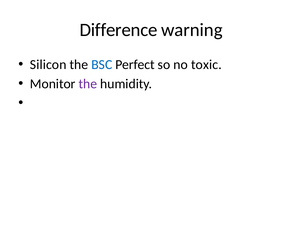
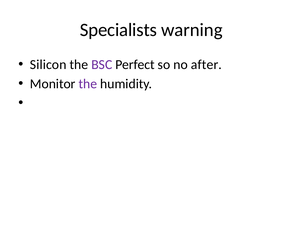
Difference: Difference -> Specialists
BSC colour: blue -> purple
toxic: toxic -> after
